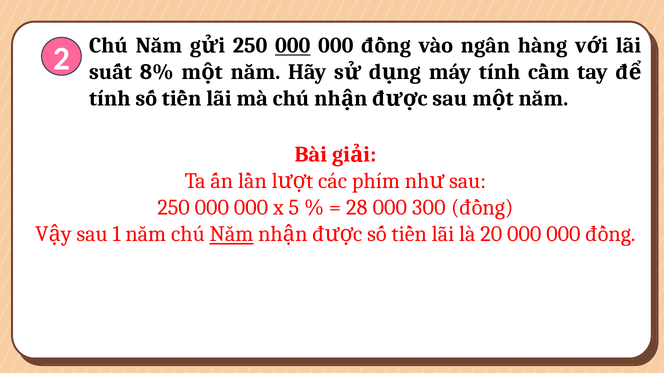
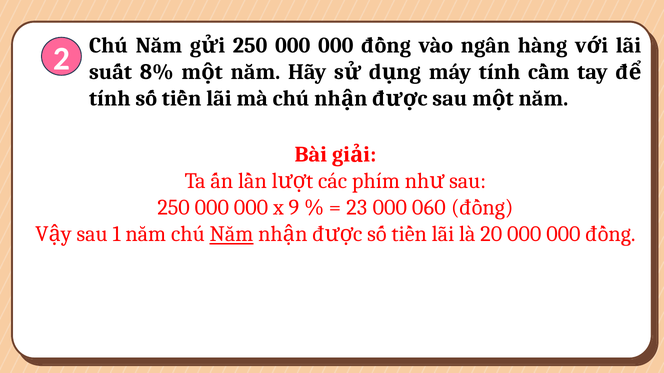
000 at (293, 46) underline: present -> none
5: 5 -> 9
28: 28 -> 23
300: 300 -> 060
